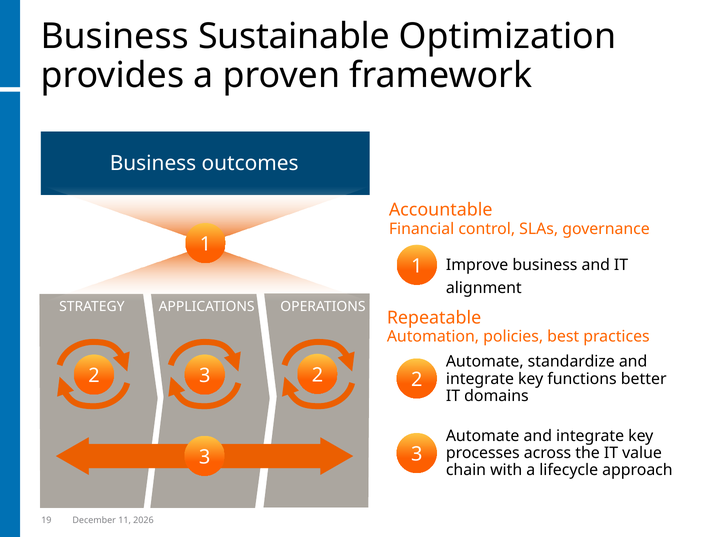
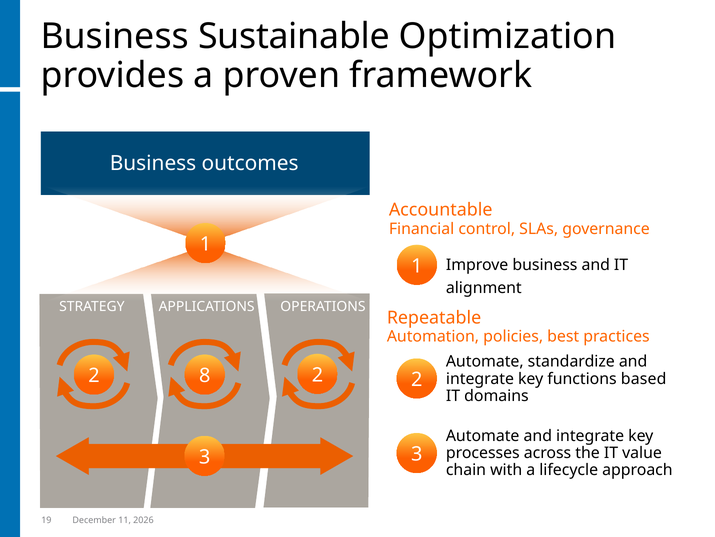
3 at (205, 375): 3 -> 8
better: better -> based
